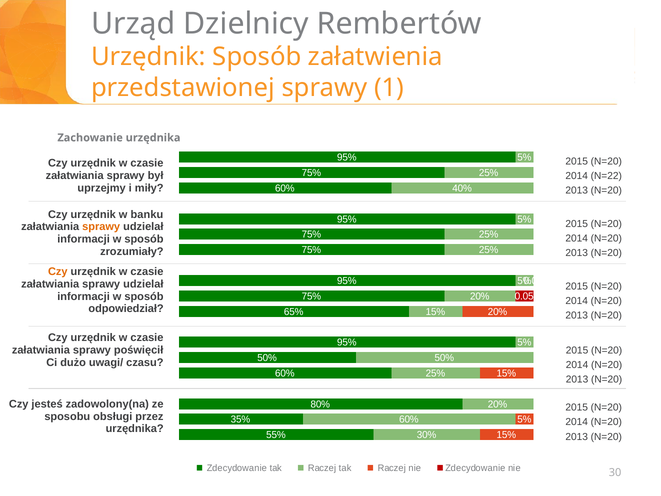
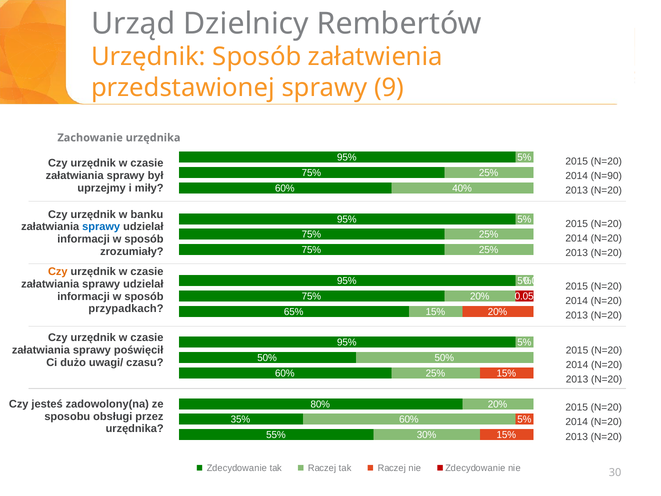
1: 1 -> 9
N=22: N=22 -> N=90
sprawy at (101, 227) colour: orange -> blue
odpowiedział: odpowiedział -> przypadkach
